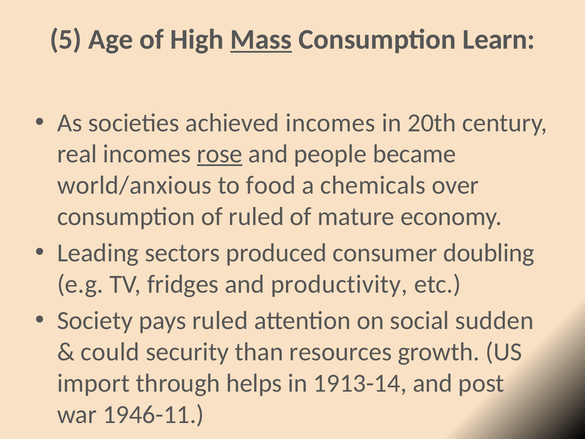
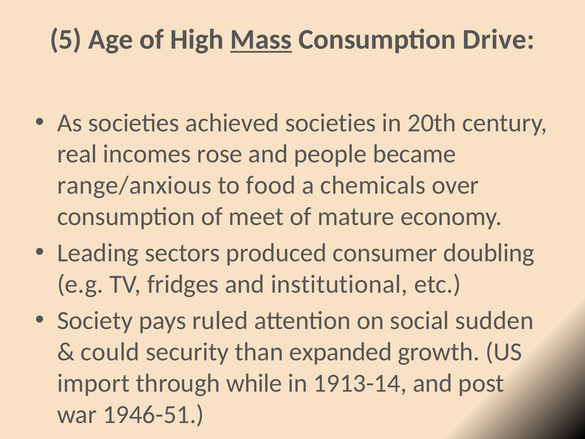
Learn: Learn -> Drive
achieved incomes: incomes -> societies
rose underline: present -> none
world/anxious: world/anxious -> range/anxious
of ruled: ruled -> meet
productivity: productivity -> institutional
resources: resources -> expanded
helps: helps -> while
1946-11: 1946-11 -> 1946-51
